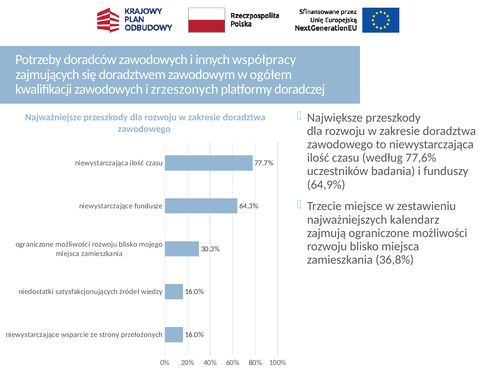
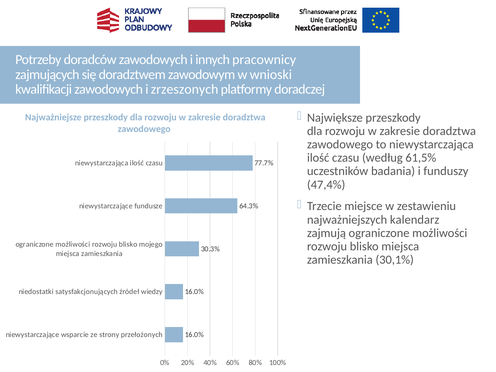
współpracy: współpracy -> pracownicy
ogółem: ogółem -> wnioski
77,6%: 77,6% -> 61,5%
64,9%: 64,9% -> 47,4%
36,8%: 36,8% -> 30,1%
